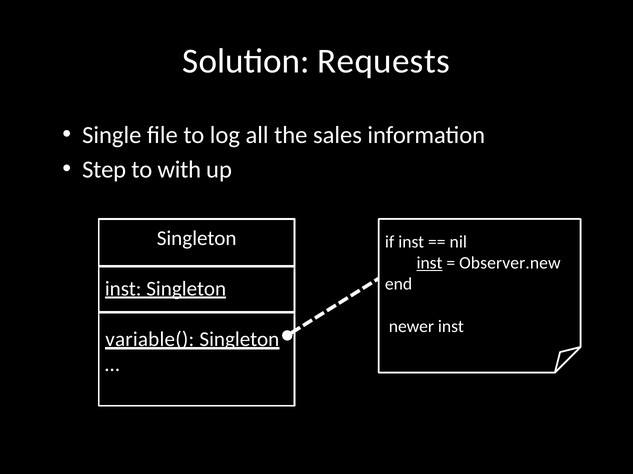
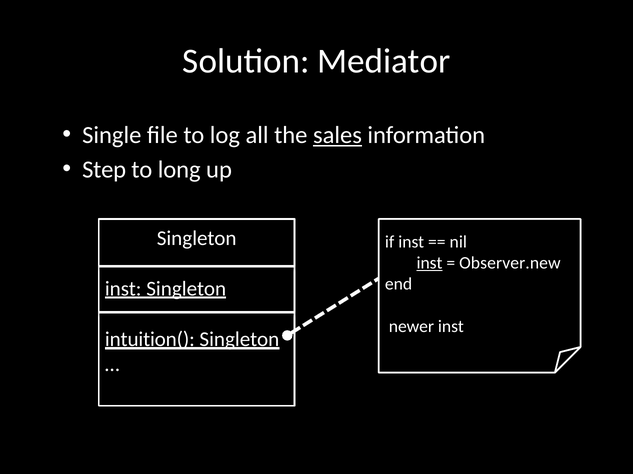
Requests: Requests -> Mediator
sales underline: none -> present
with: with -> long
variable(: variable( -> intuition(
